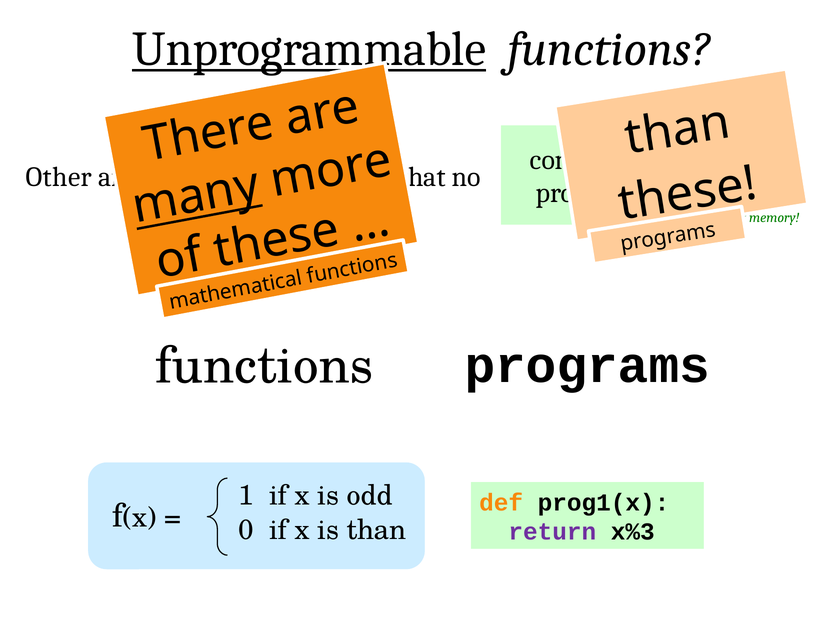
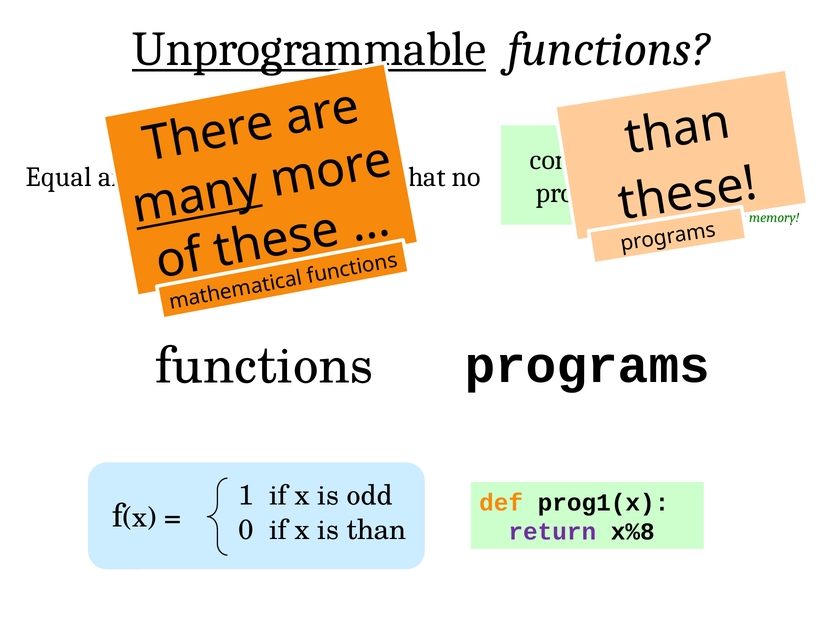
Other: Other -> Equal
x%3: x%3 -> x%8
